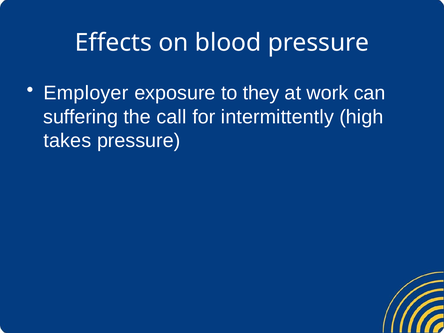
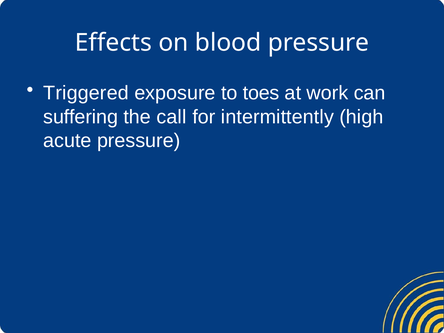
Employer: Employer -> Triggered
they: they -> toes
takes: takes -> acute
